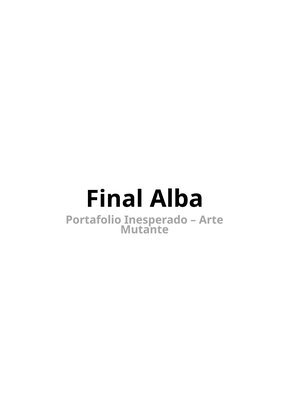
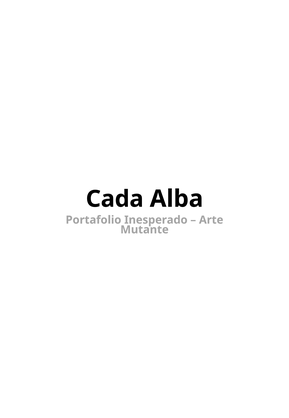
Final: Final -> Cada
